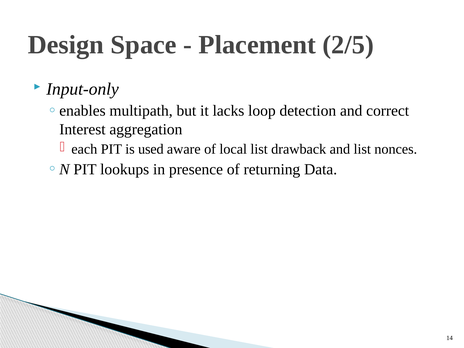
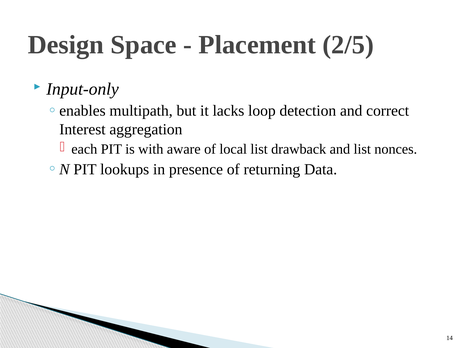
used: used -> with
